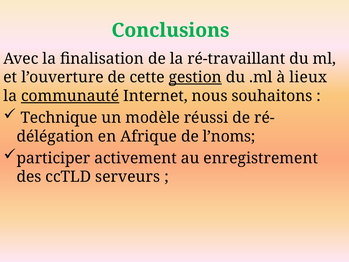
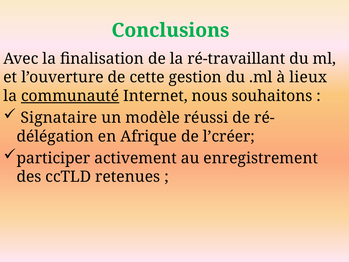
gestion underline: present -> none
Technique: Technique -> Signataire
l’noms: l’noms -> l’créer
serveurs: serveurs -> retenues
